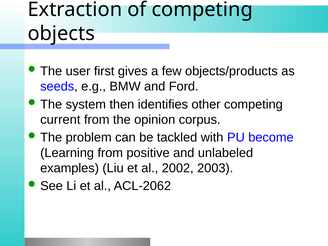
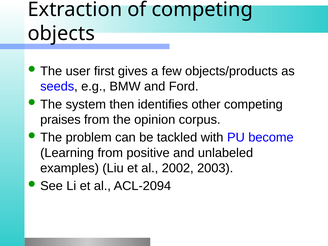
current: current -> praises
ACL-2062: ACL-2062 -> ACL-2094
